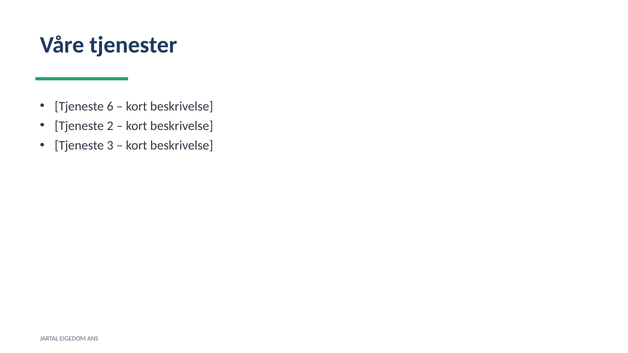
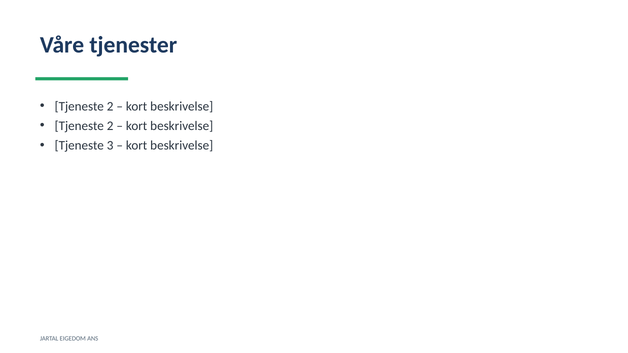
6 at (110, 106): 6 -> 2
